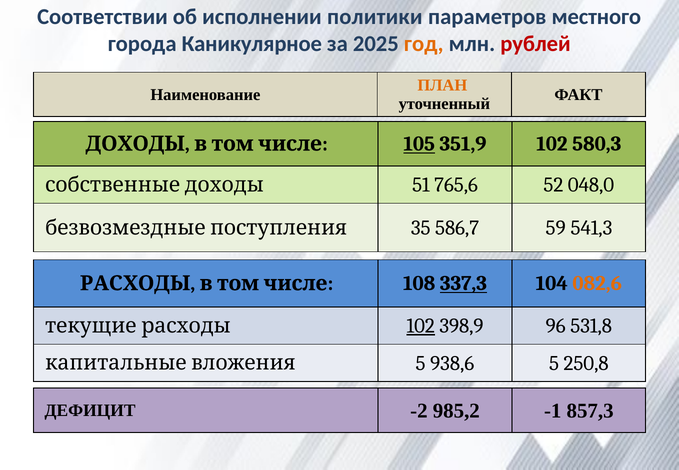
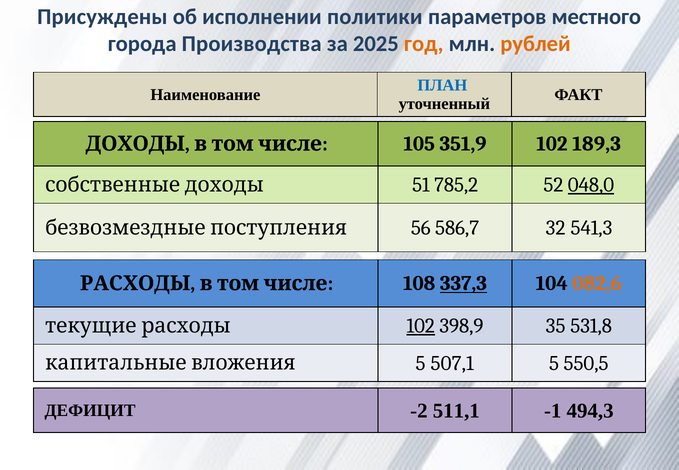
Соответствии: Соответствии -> Присуждены
Каникулярное: Каникулярное -> Производства
рублей colour: red -> orange
ПЛАН colour: orange -> blue
105 underline: present -> none
580,3: 580,3 -> 189,3
765,6: 765,6 -> 785,2
048,0 underline: none -> present
35: 35 -> 56
59: 59 -> 32
96: 96 -> 35
938,6: 938,6 -> 507,1
250,8: 250,8 -> 550,5
985,2: 985,2 -> 511,1
857,3: 857,3 -> 494,3
